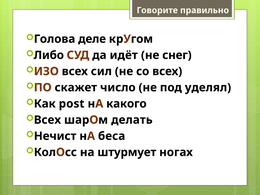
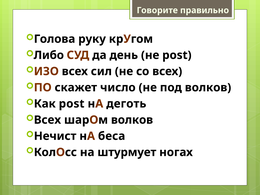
деле: деле -> руку
идёт: идёт -> день
не снег: снег -> post
под уделял: уделял -> волков
какого: какого -> деготь
шарОм делать: делать -> волков
